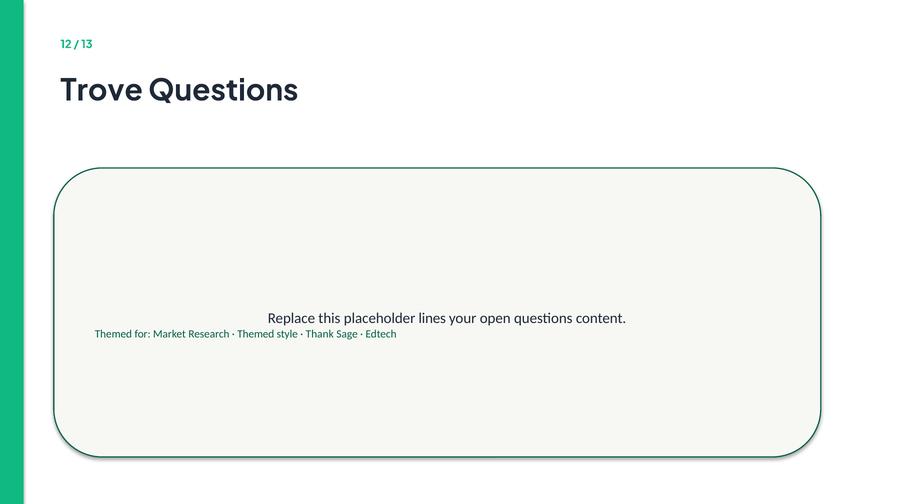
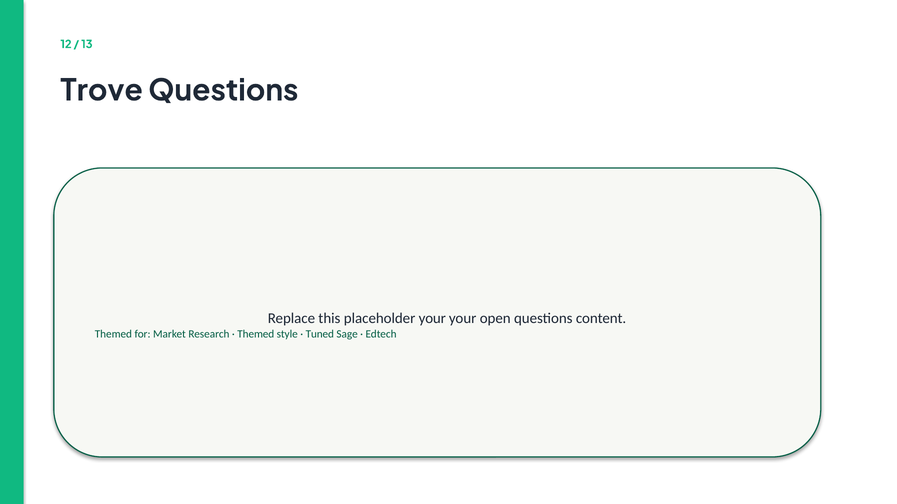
placeholder lines: lines -> your
Thank: Thank -> Tuned
